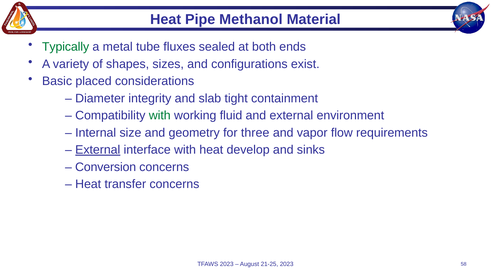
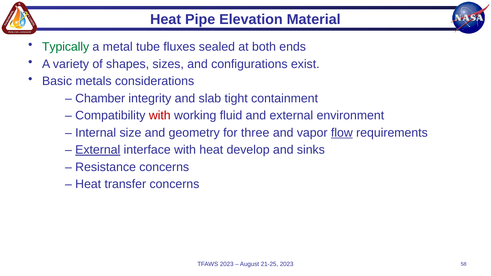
Methanol: Methanol -> Elevation
placed: placed -> metals
Diameter: Diameter -> Chamber
with at (160, 116) colour: green -> red
flow underline: none -> present
Conversion: Conversion -> Resistance
